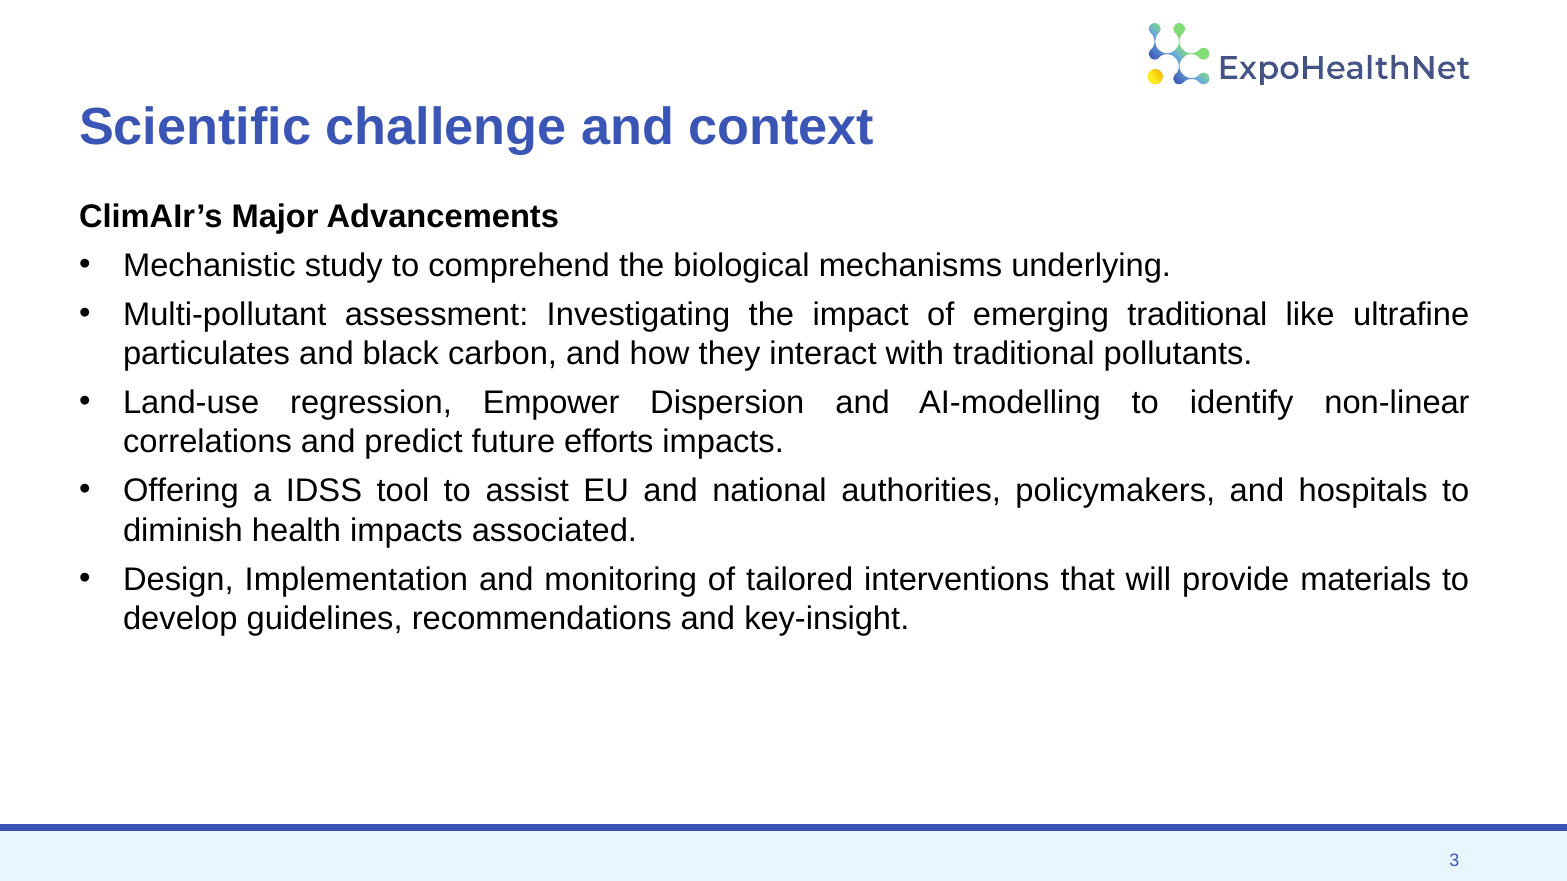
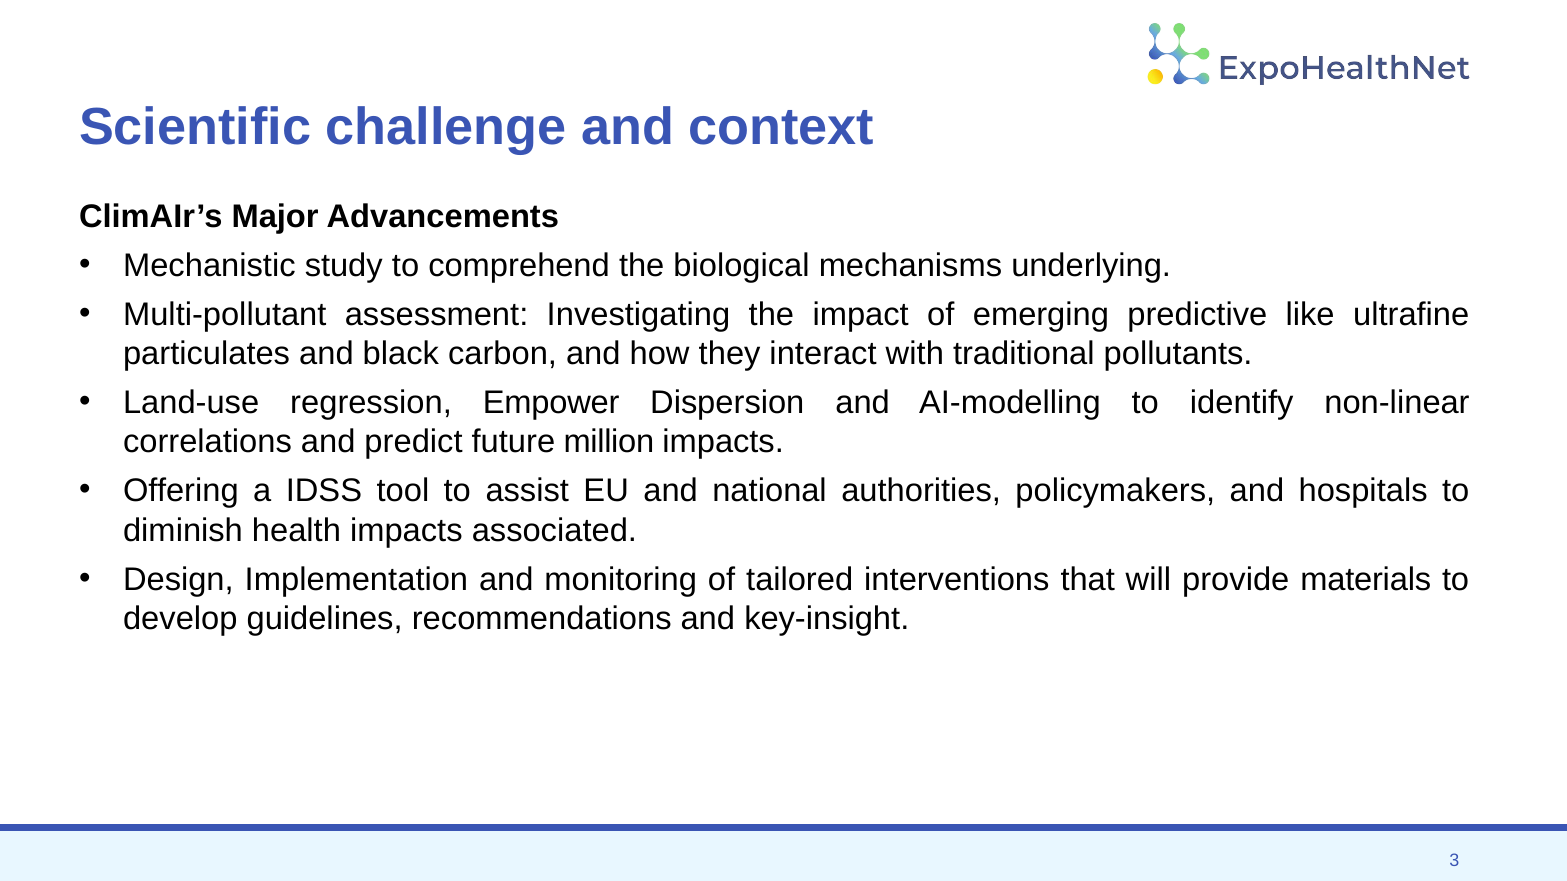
emerging traditional: traditional -> predictive
efforts: efforts -> million
